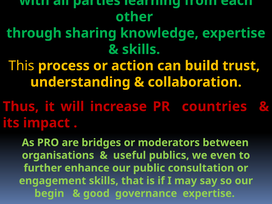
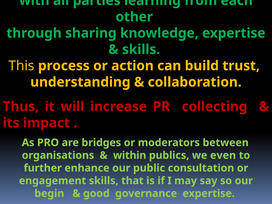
countries: countries -> collecting
useful: useful -> within
